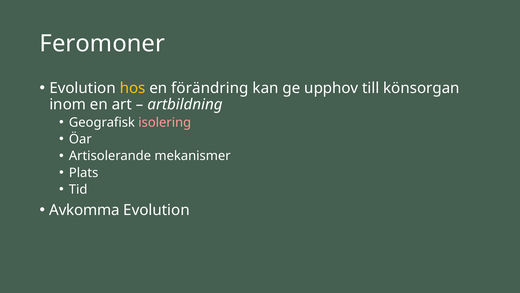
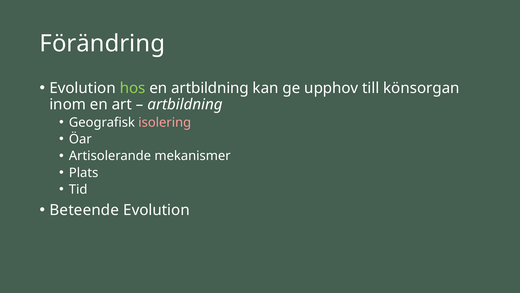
Feromoner: Feromoner -> Förändring
hos colour: yellow -> light green
en förändring: förändring -> artbildning
Avkomma: Avkomma -> Beteende
